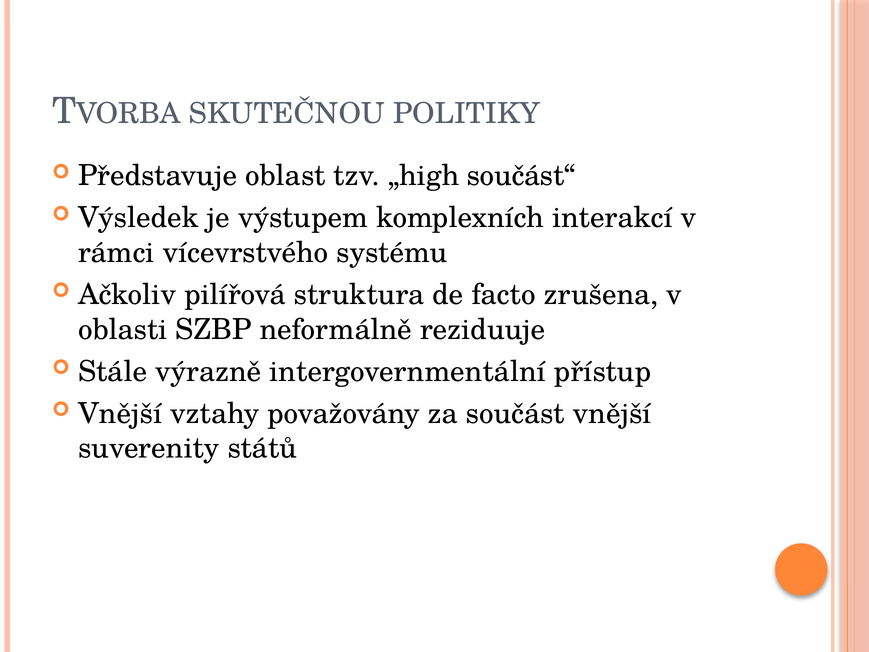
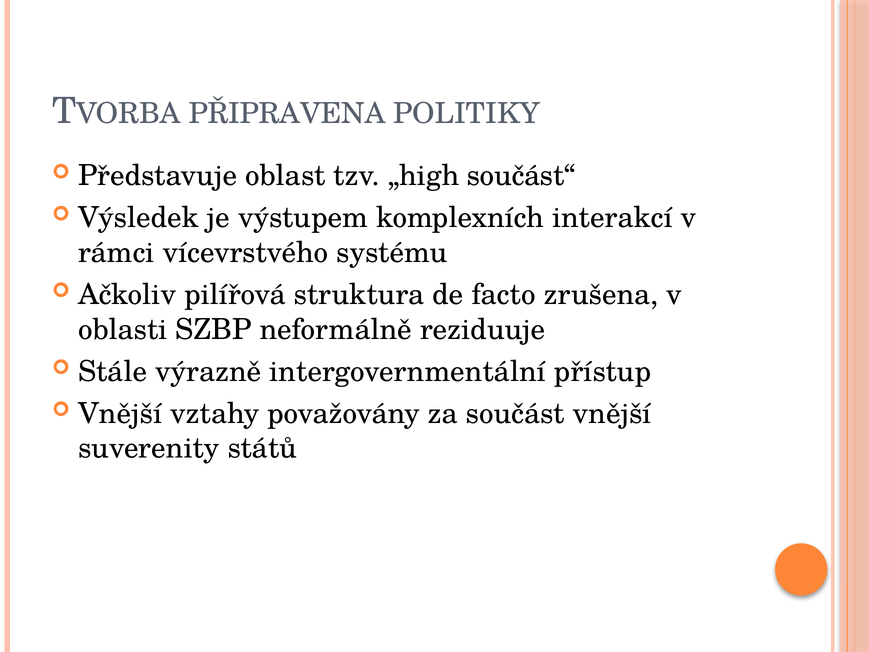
SKUTEČNOU: SKUTEČNOU -> PŘIPRAVENA
